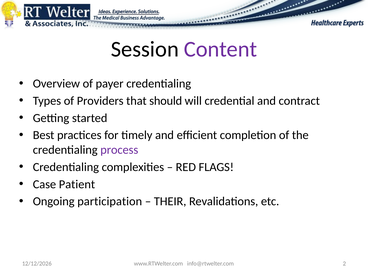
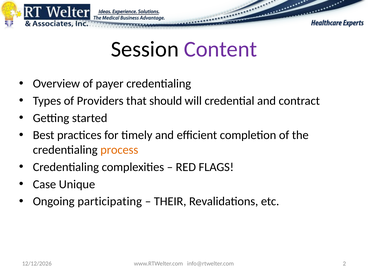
process colour: purple -> orange
Patient: Patient -> Unique
participation: participation -> participating
